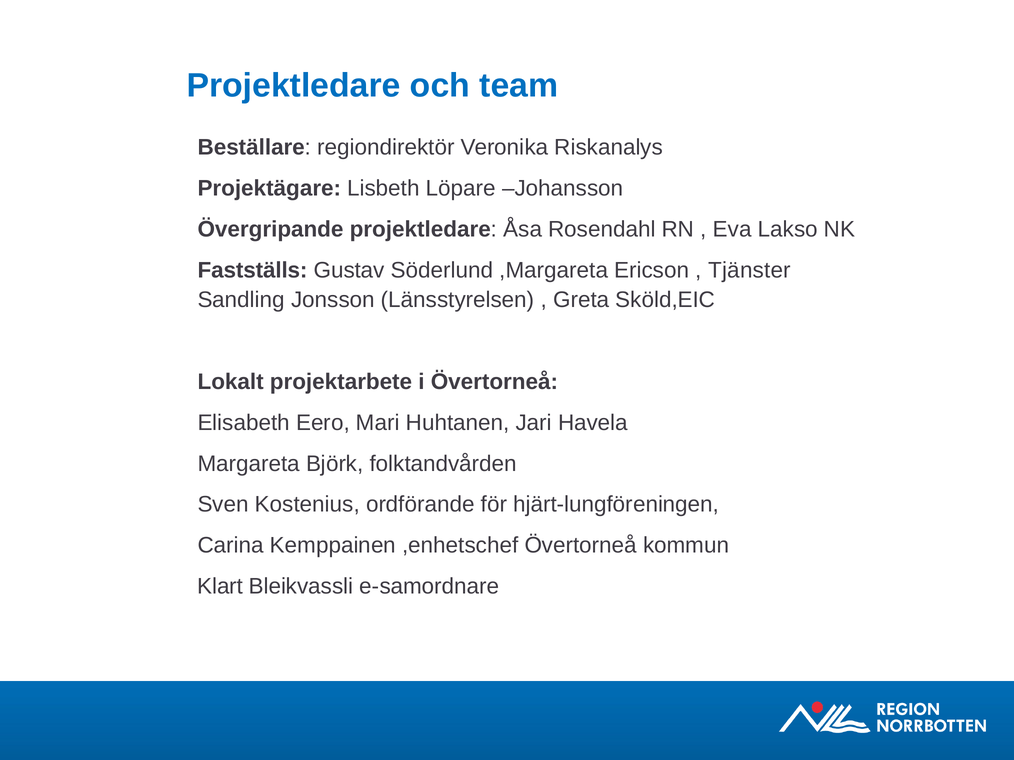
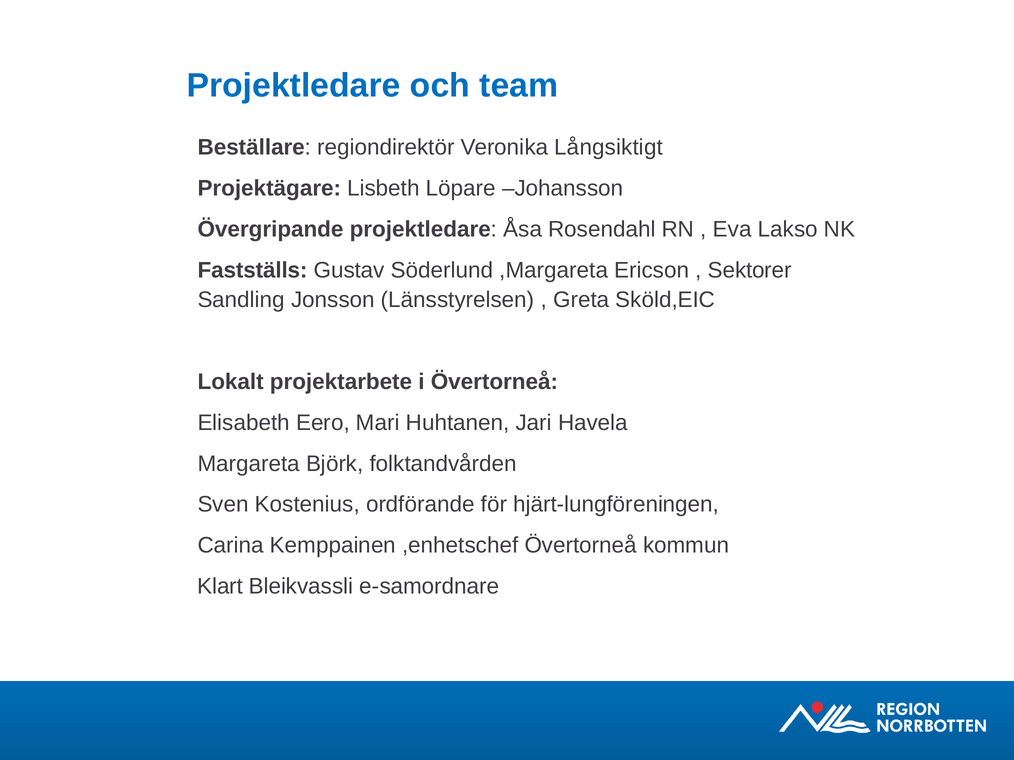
Riskanalys: Riskanalys -> Långsiktigt
Tjänster: Tjänster -> Sektorer
